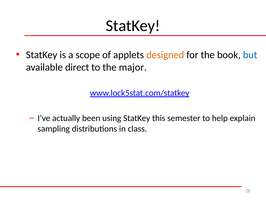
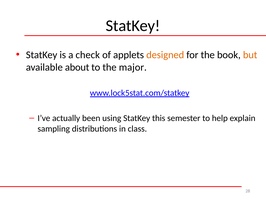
scope: scope -> check
but colour: blue -> orange
direct: direct -> about
